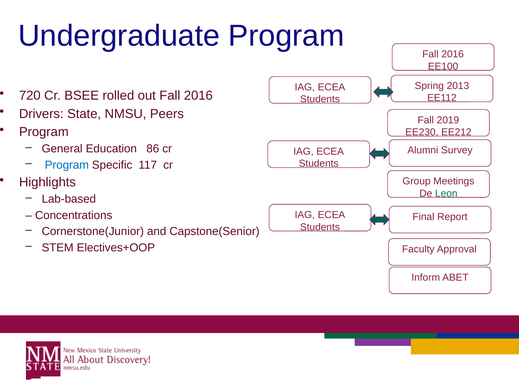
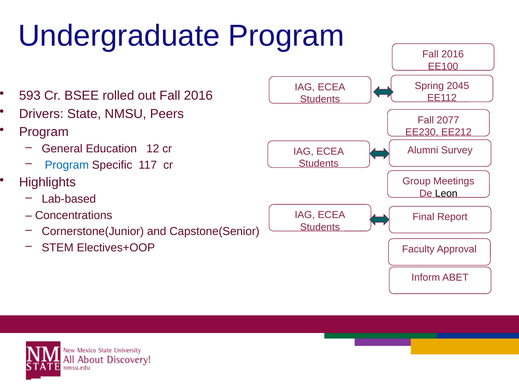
2013: 2013 -> 2045
720: 720 -> 593
2019: 2019 -> 2077
86: 86 -> 12
Leon colour: green -> black
